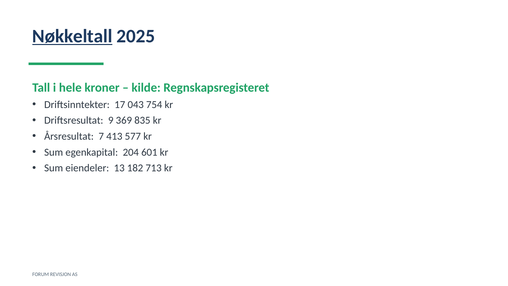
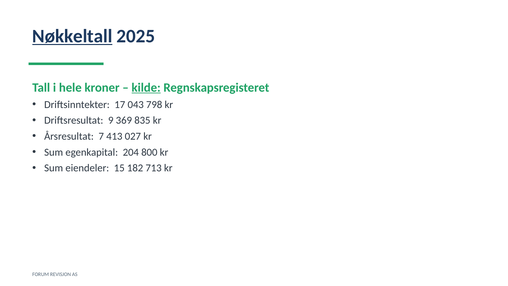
kilde underline: none -> present
754: 754 -> 798
577: 577 -> 027
601: 601 -> 800
13: 13 -> 15
